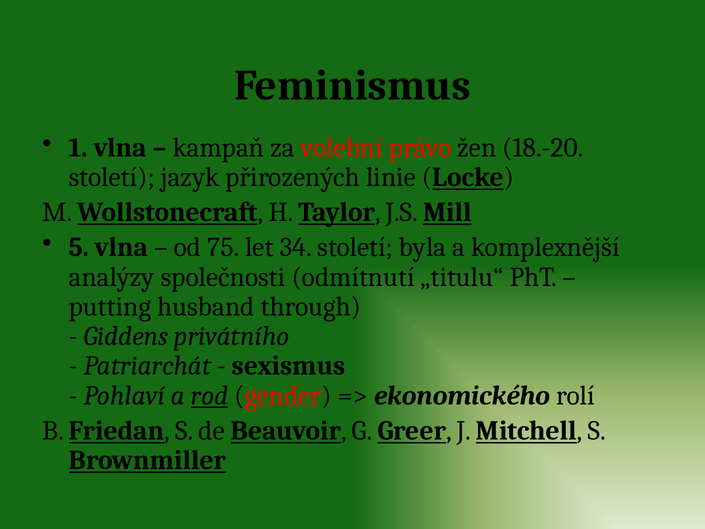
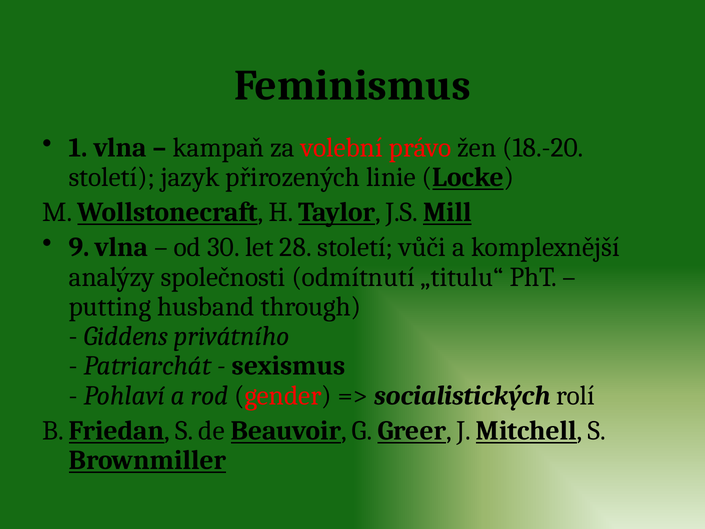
5: 5 -> 9
75: 75 -> 30
34: 34 -> 28
byla: byla -> vůči
rod underline: present -> none
ekonomického: ekonomického -> socialistických
